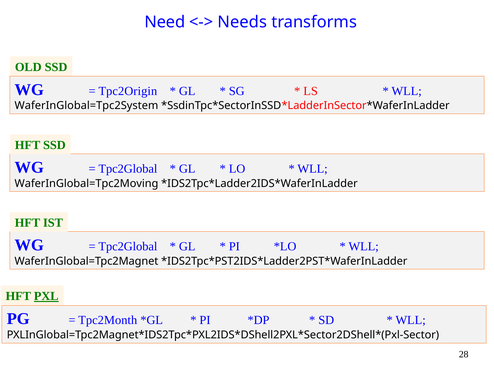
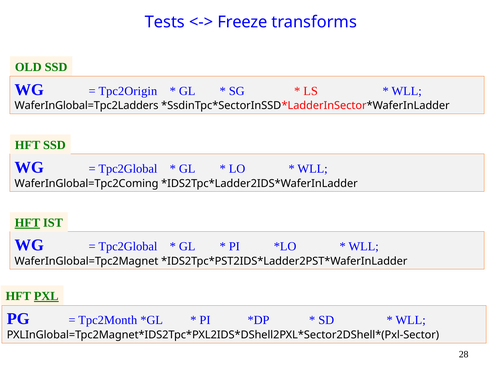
Need: Need -> Tests
Needs: Needs -> Freeze
WaferInGlobal=Tpc2System: WaferInGlobal=Tpc2System -> WaferInGlobal=Tpc2Ladders
WaferInGlobal=Tpc2Moving: WaferInGlobal=Tpc2Moving -> WaferInGlobal=Tpc2Coming
HFT at (27, 223) underline: none -> present
